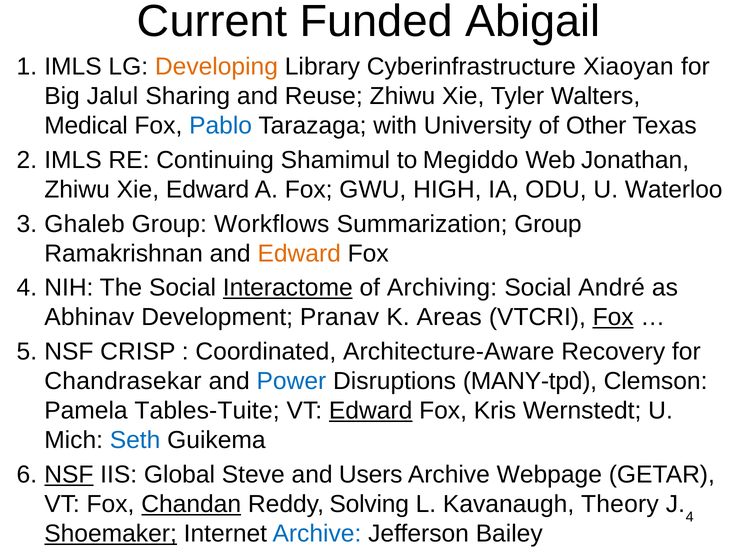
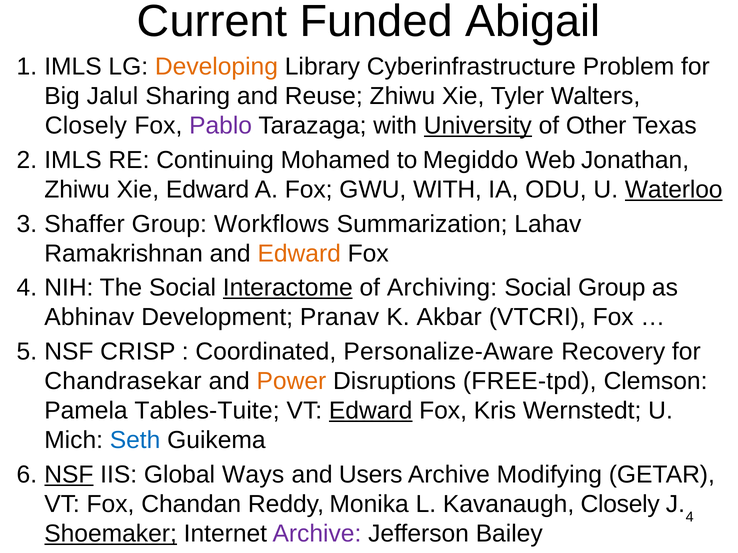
Xiaoyan: Xiaoyan -> Problem
Medical at (86, 126): Medical -> Closely
Pablo colour: blue -> purple
University underline: none -> present
Shamimul: Shamimul -> Mohamed
GWU HIGH: HIGH -> WITH
Waterloo underline: none -> present
Ghaleb: Ghaleb -> Shaffer
Summarization Group: Group -> Lahav
Social André: André -> Group
Areas: Areas -> Akbar
Fox at (613, 318) underline: present -> none
Architecture-Aware: Architecture-Aware -> Personalize-Aware
Power colour: blue -> orange
MANY-tpd: MANY-tpd -> FREE-tpd
Steve: Steve -> Ways
Webpage: Webpage -> Modifying
Chandan underline: present -> none
Solving: Solving -> Monika
Kavanaugh Theory: Theory -> Closely
Archive at (317, 534) colour: blue -> purple
